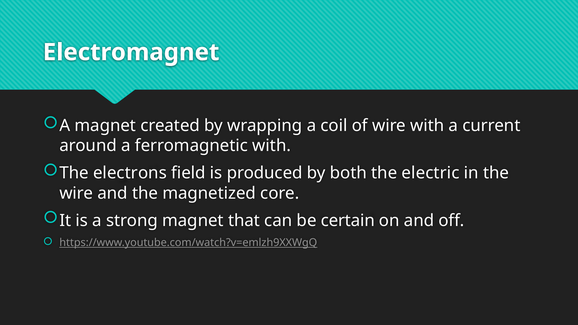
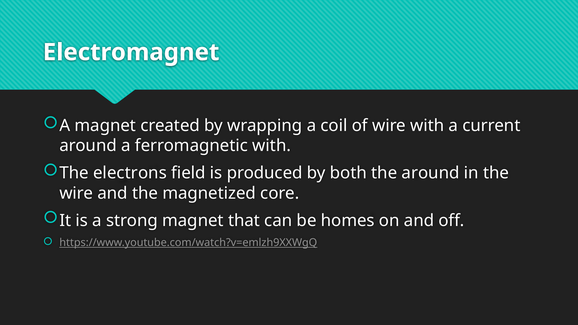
the electric: electric -> around
certain: certain -> homes
